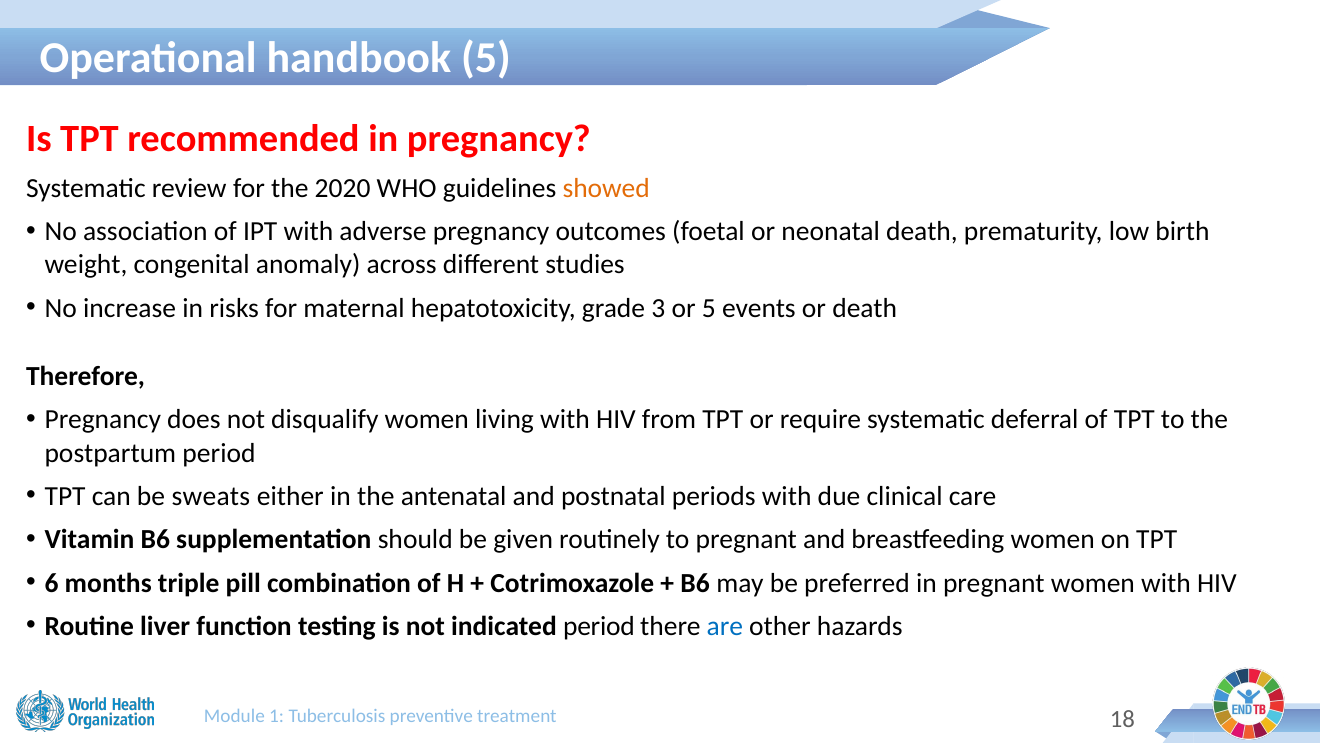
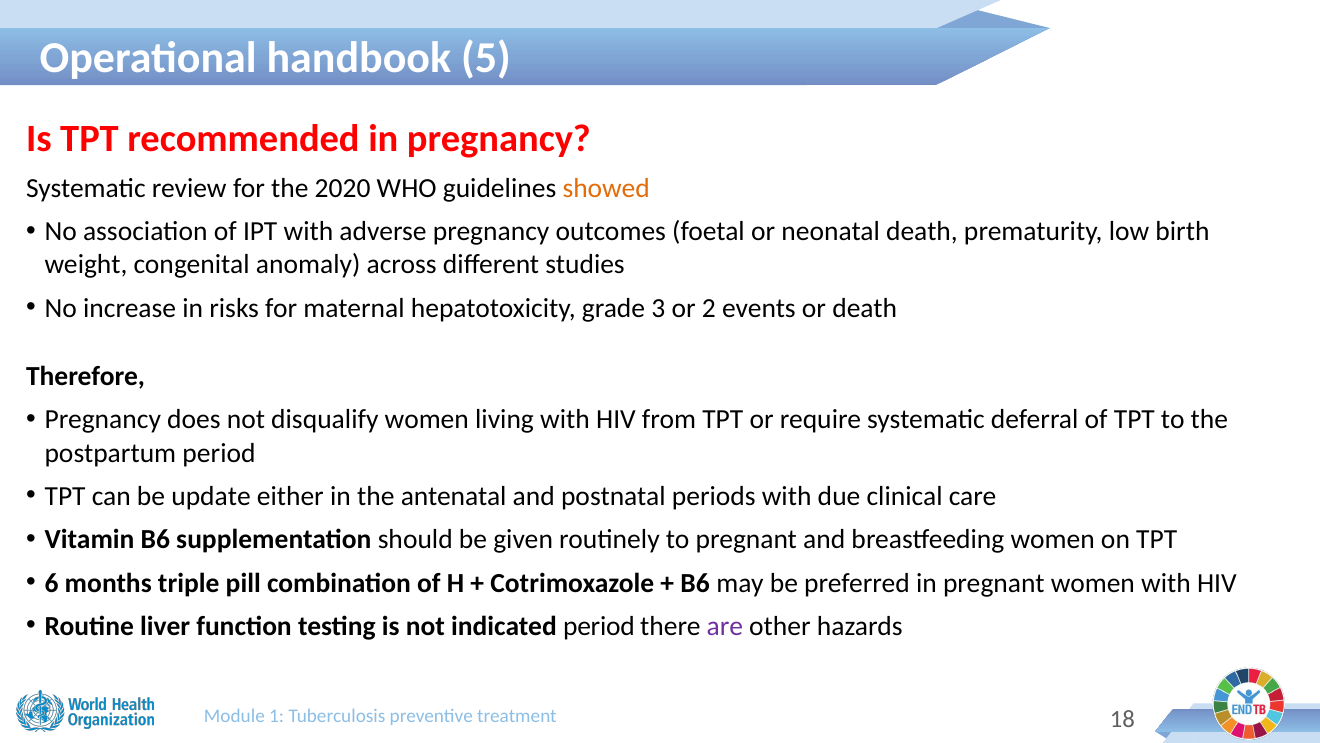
or 5: 5 -> 2
sweats: sweats -> update
are colour: blue -> purple
